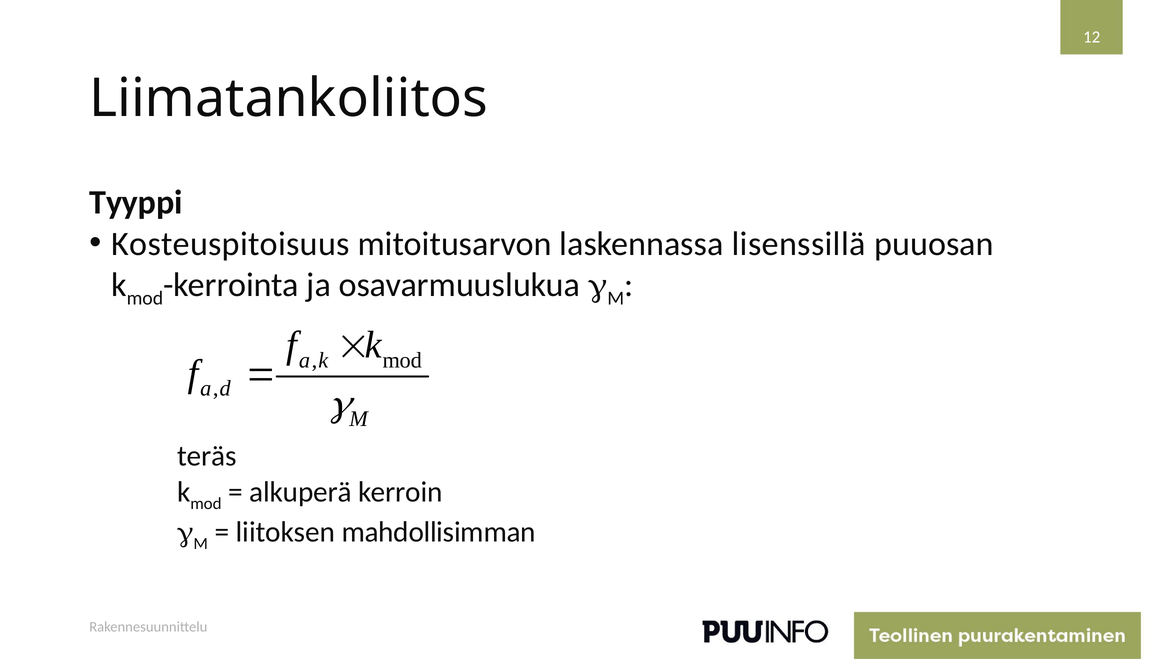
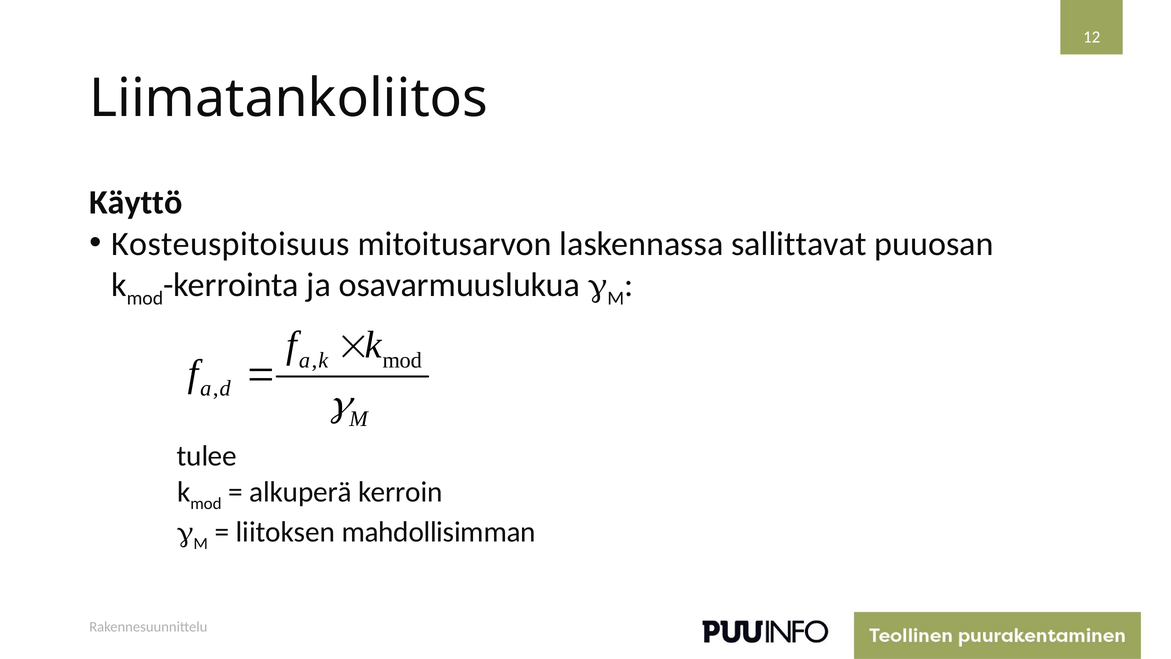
Tyyppi: Tyyppi -> Käyttö
lisenssillä: lisenssillä -> sallittavat
teräs: teräs -> tulee
